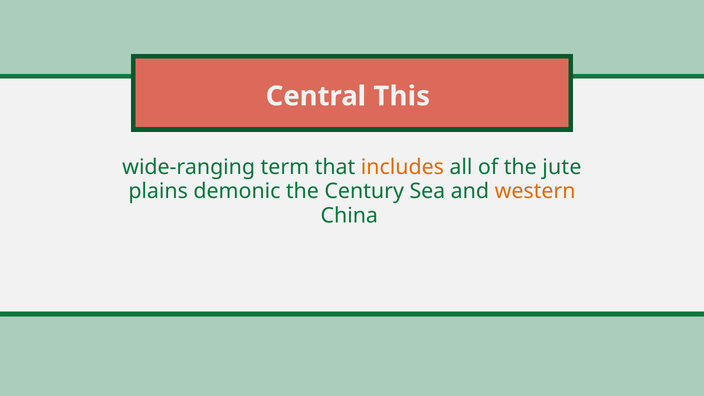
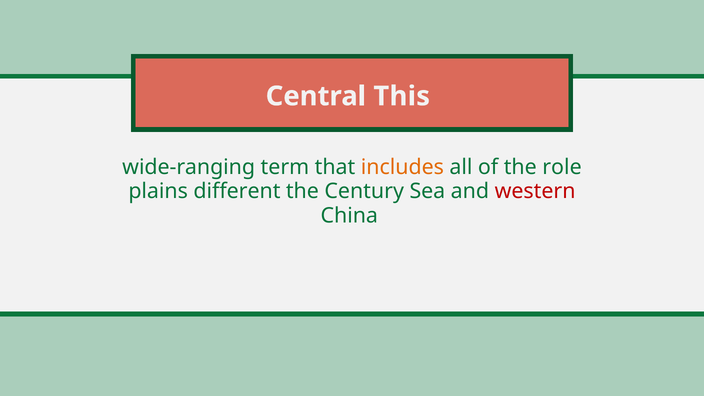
jute: jute -> role
demonic: demonic -> different
western colour: orange -> red
